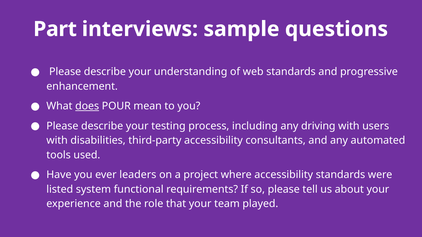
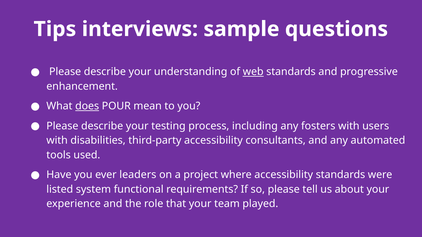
Part: Part -> Tips
web underline: none -> present
driving: driving -> fosters
